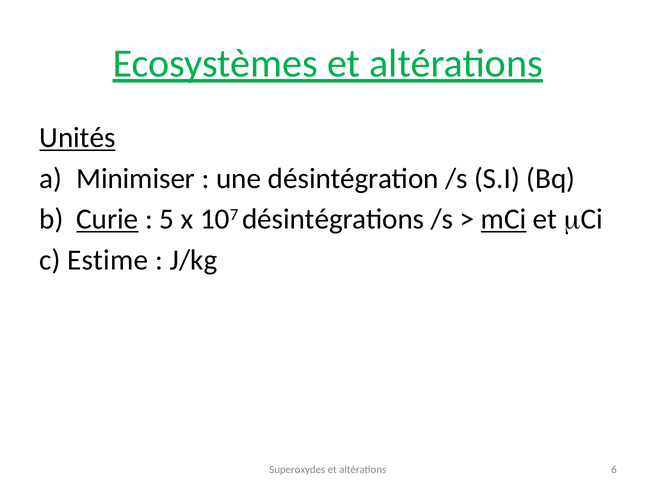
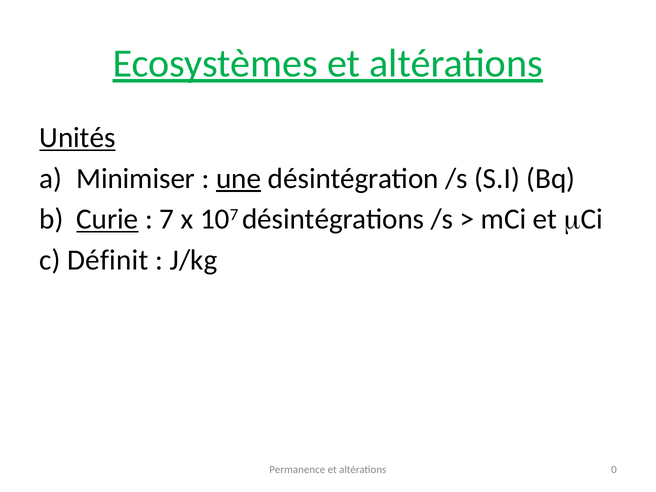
une underline: none -> present
5: 5 -> 7
mCi at (504, 219) underline: present -> none
Estime: Estime -> Définit
Superoxydes: Superoxydes -> Permanence
6: 6 -> 0
